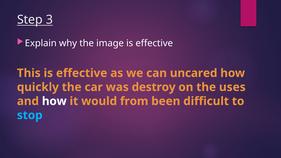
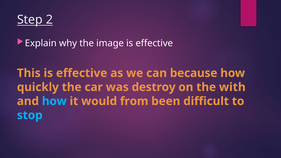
3: 3 -> 2
uncared: uncared -> because
uses: uses -> with
how at (54, 101) colour: white -> light blue
